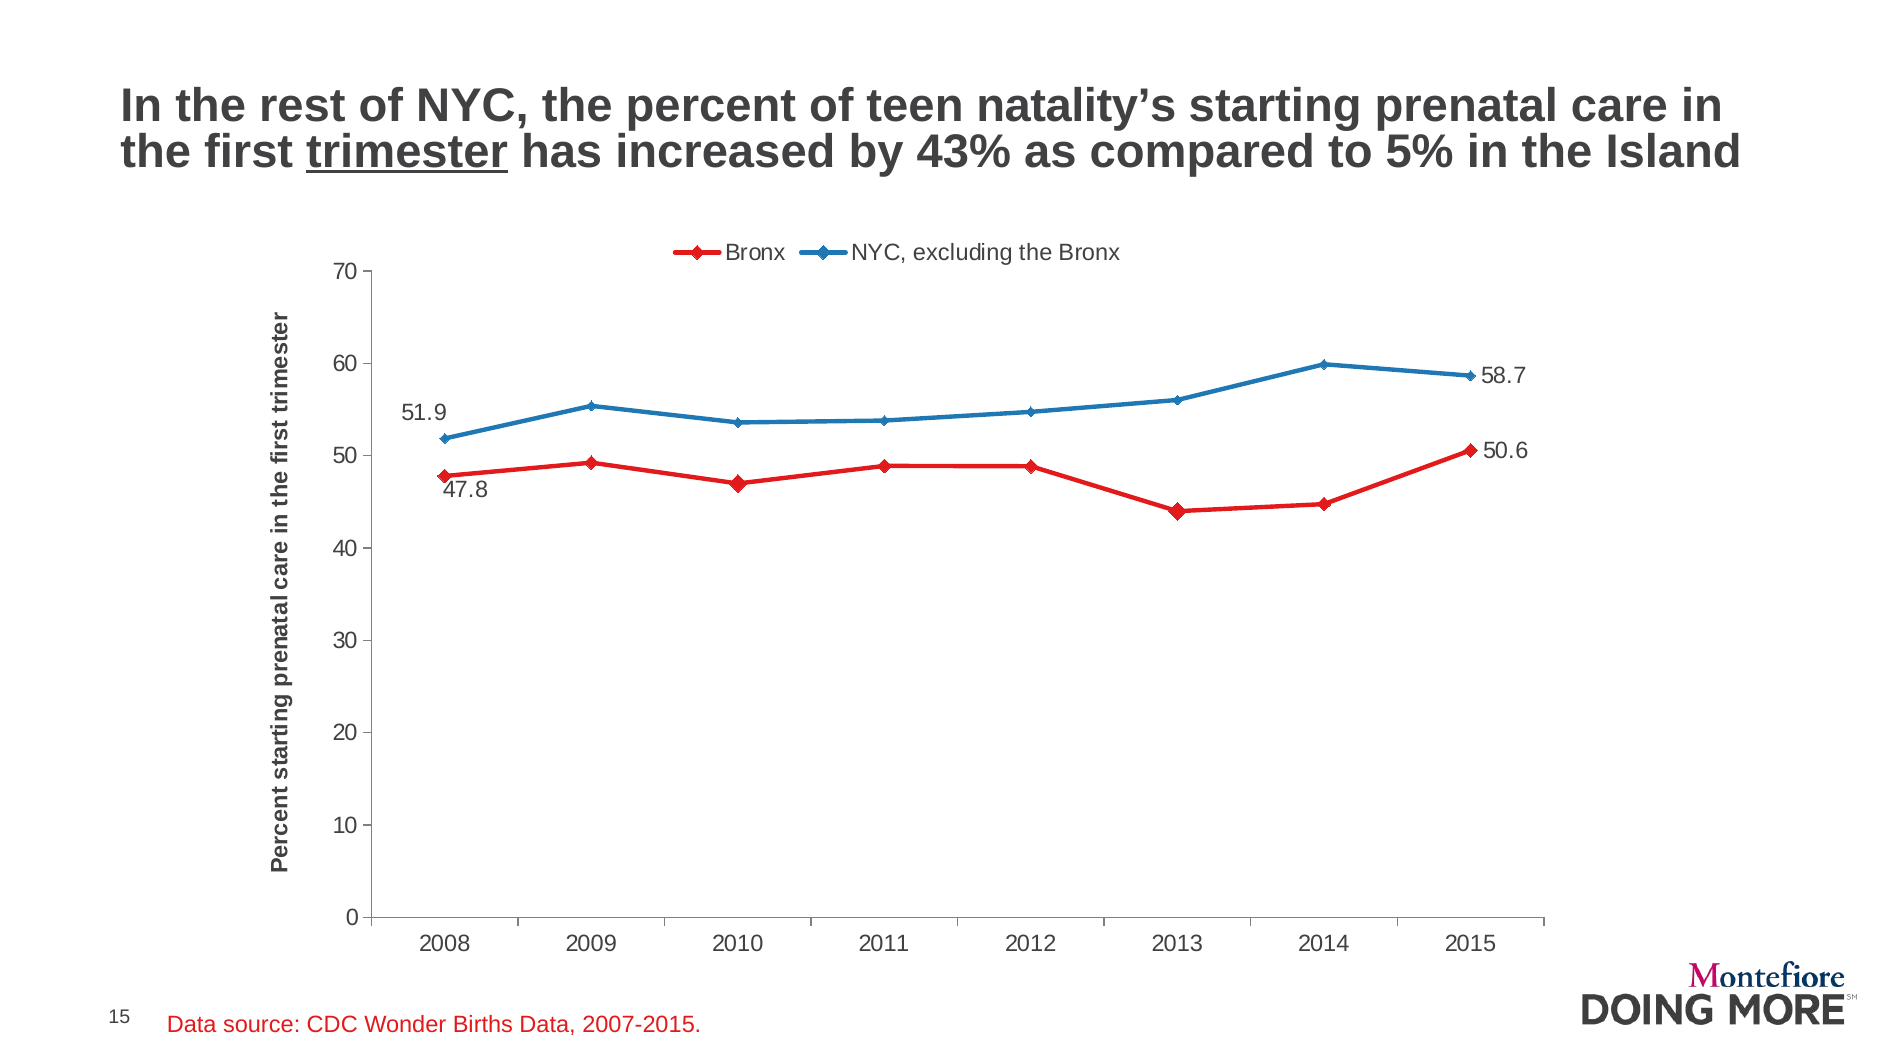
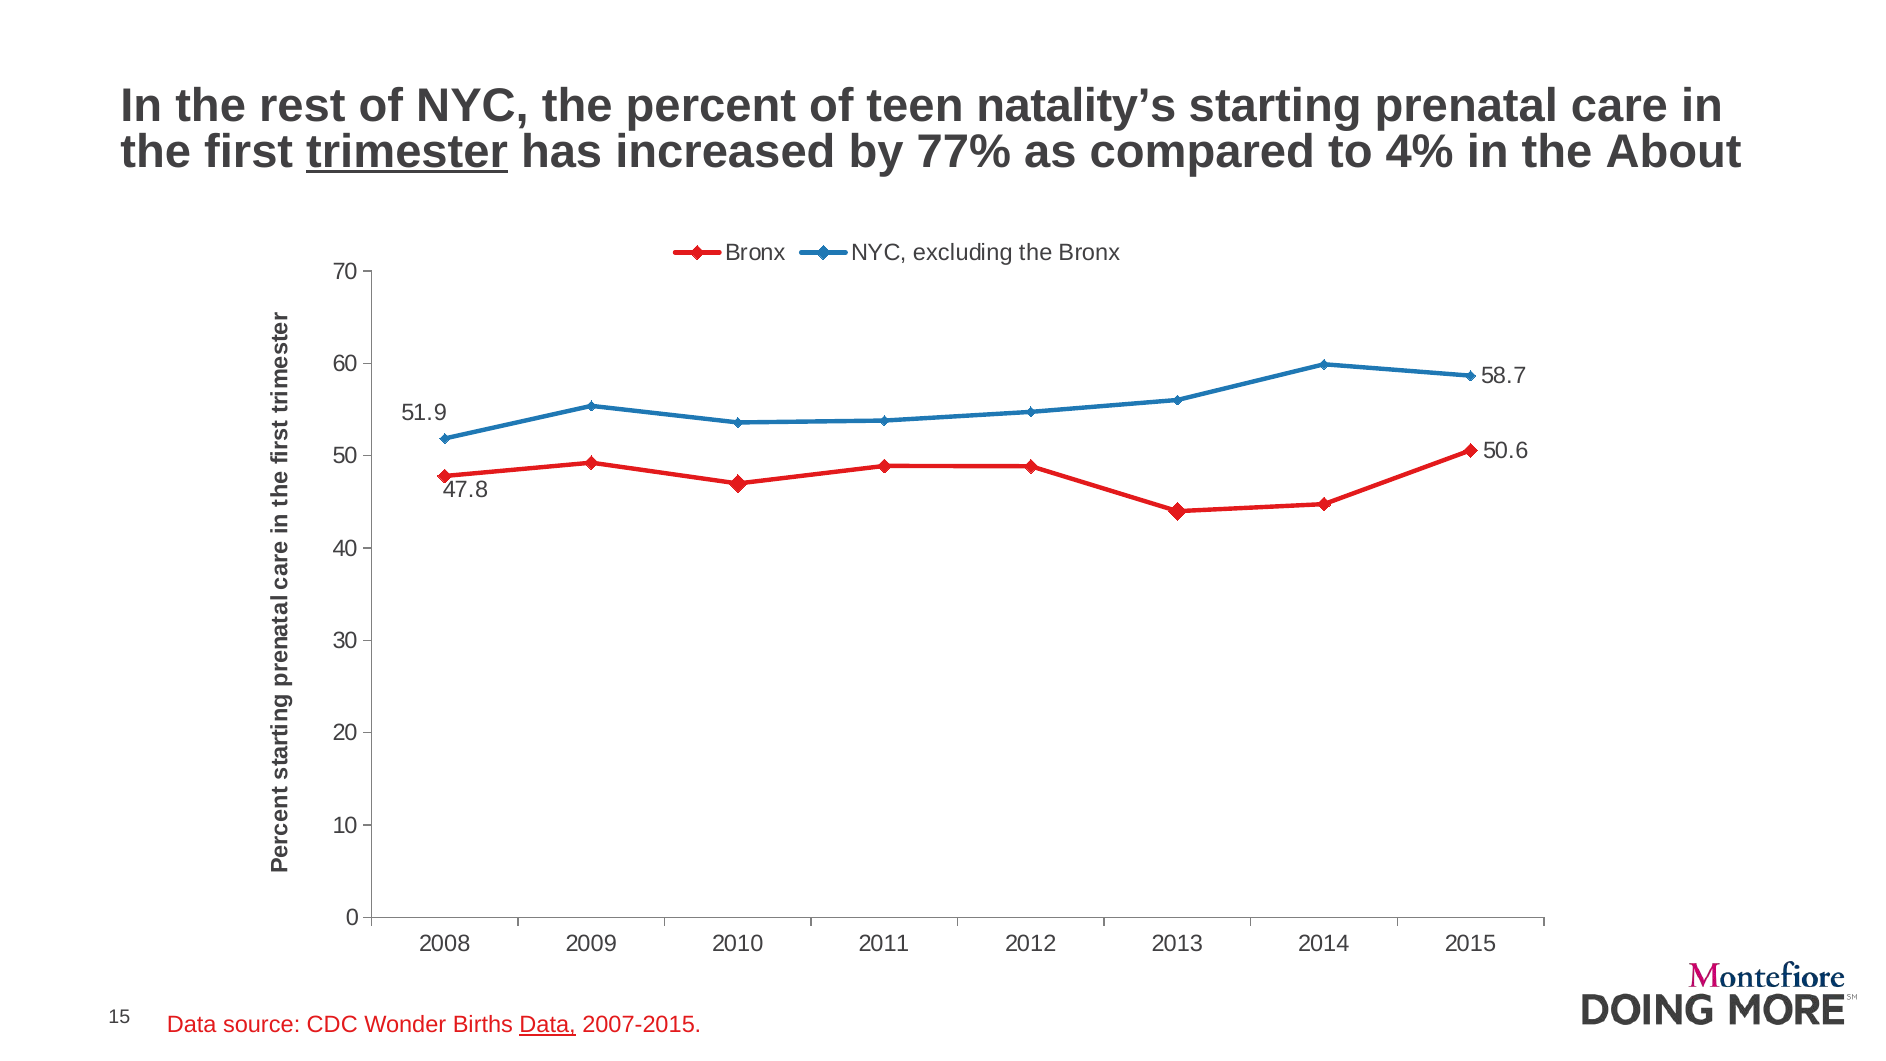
43%: 43% -> 77%
5%: 5% -> 4%
Island: Island -> About
Data at (548, 1025) underline: none -> present
